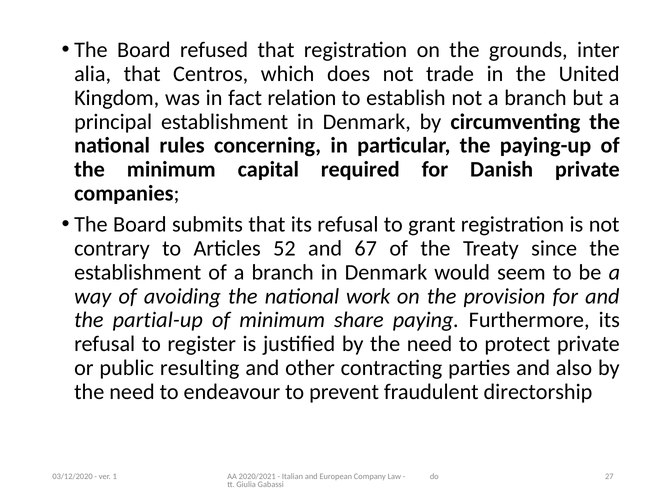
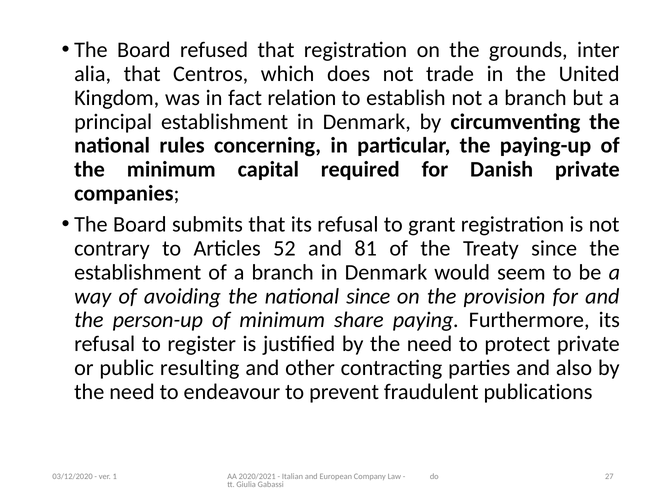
67: 67 -> 81
national work: work -> since
partial-up: partial-up -> person-up
directorship: directorship -> publications
